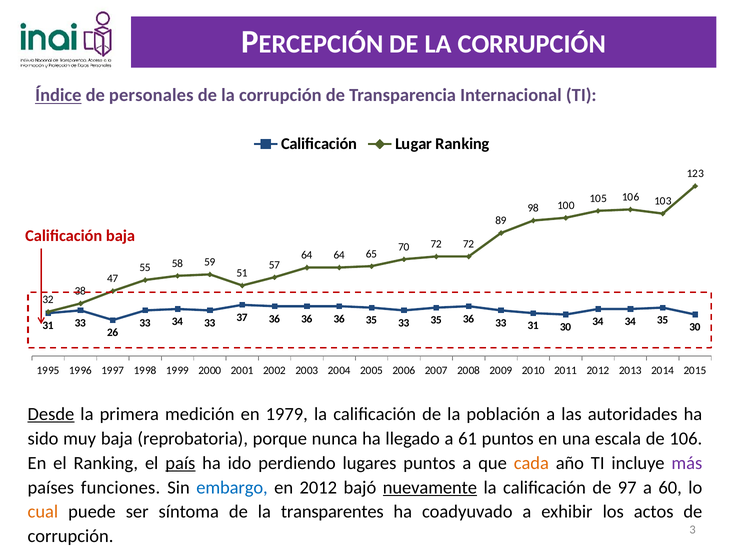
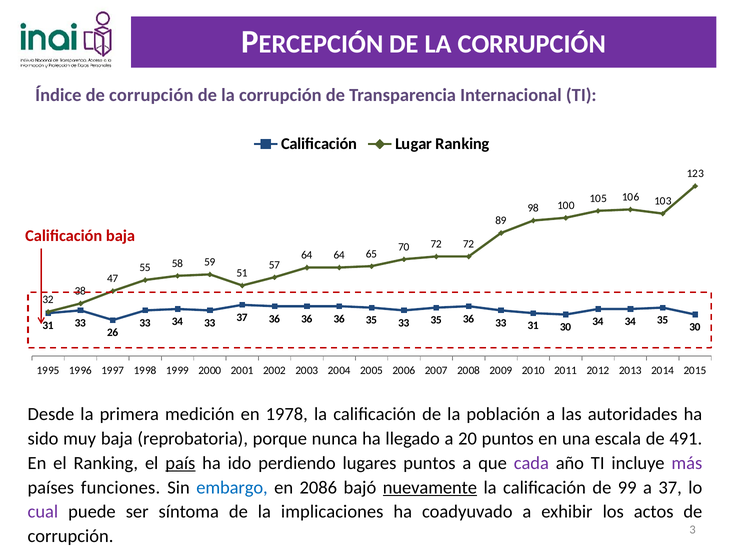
Índice underline: present -> none
personales at (151, 95): personales -> corrupción
Desde underline: present -> none
1979: 1979 -> 1978
61: 61 -> 20
de 106: 106 -> 491
cada colour: orange -> purple
en 2012: 2012 -> 2086
97: 97 -> 99
a 60: 60 -> 37
cual colour: orange -> purple
transparentes: transparentes -> implicaciones
